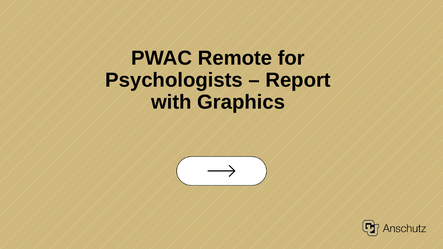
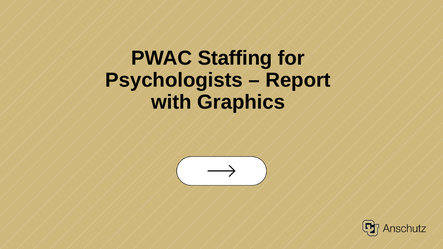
Remote: Remote -> Staffing
